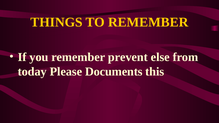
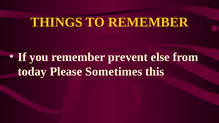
Documents: Documents -> Sometimes
